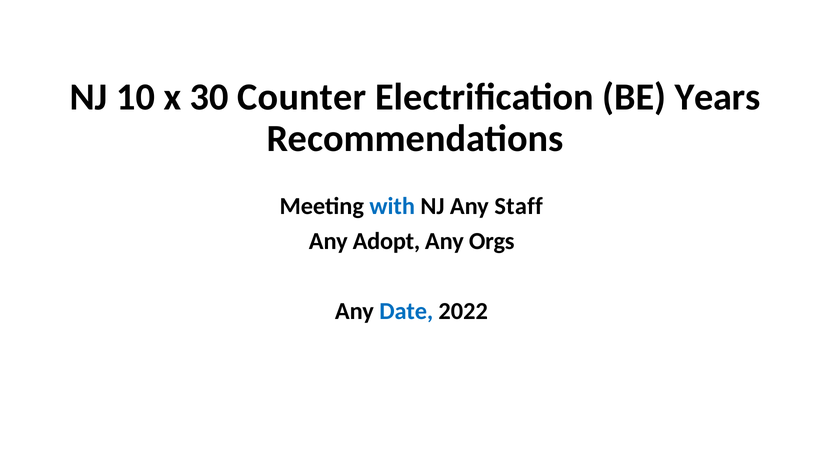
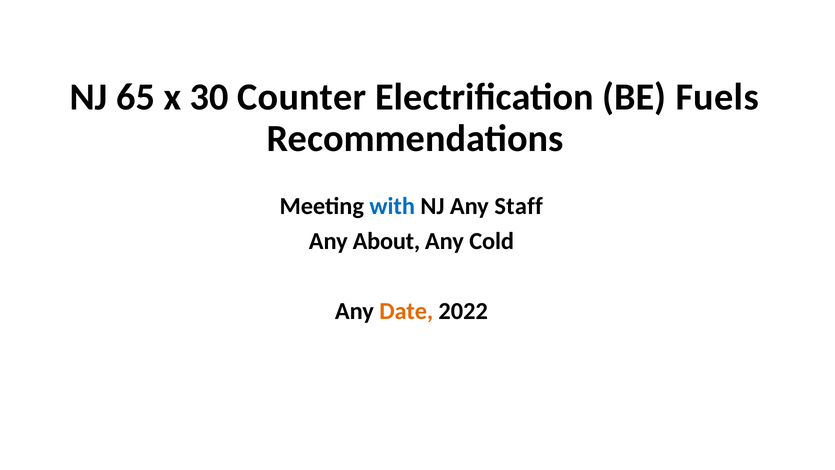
10: 10 -> 65
Years: Years -> Fuels
Adopt: Adopt -> About
Orgs: Orgs -> Cold
Date colour: blue -> orange
